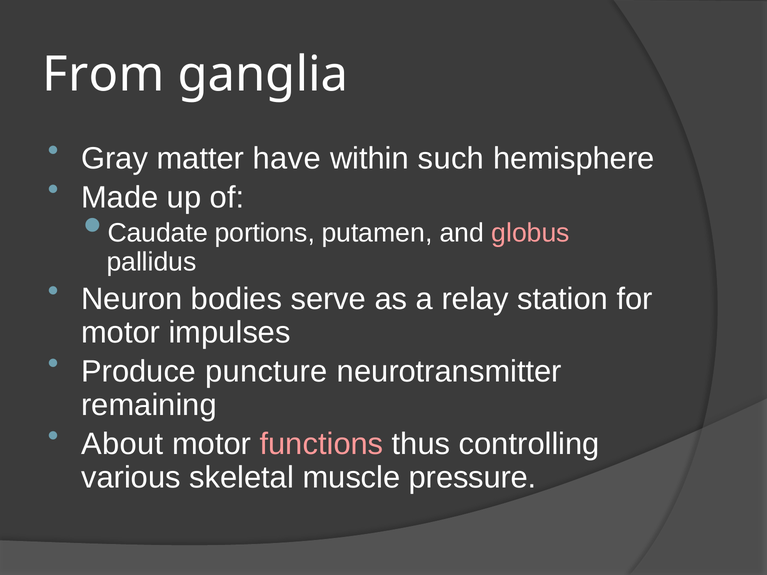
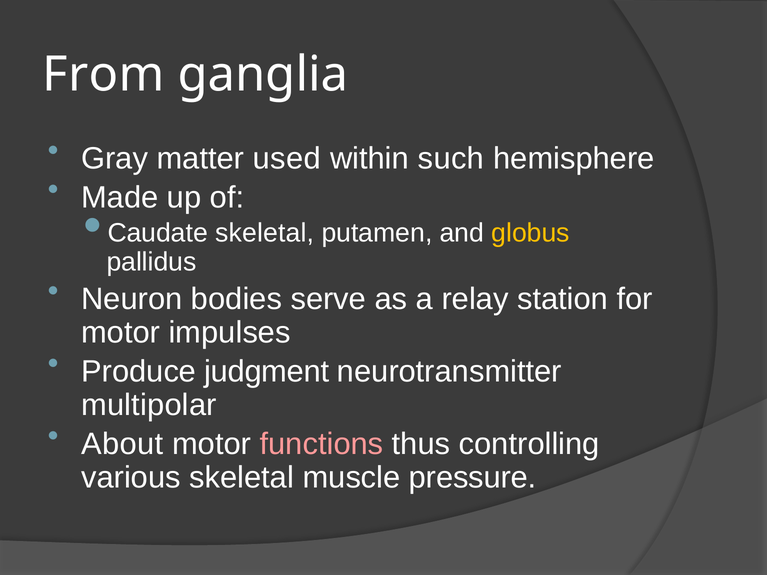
have: have -> used
Caudate portions: portions -> skeletal
globus colour: pink -> yellow
puncture: puncture -> judgment
remaining: remaining -> multipolar
